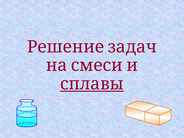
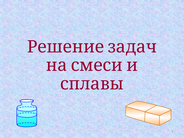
сплавы underline: present -> none
